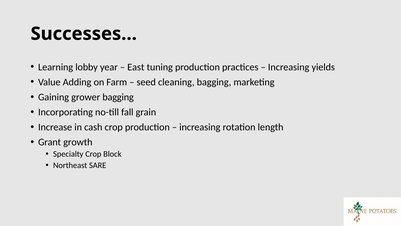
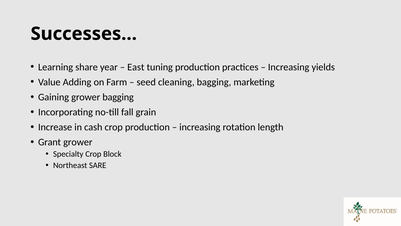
lobby: lobby -> share
Grant growth: growth -> grower
